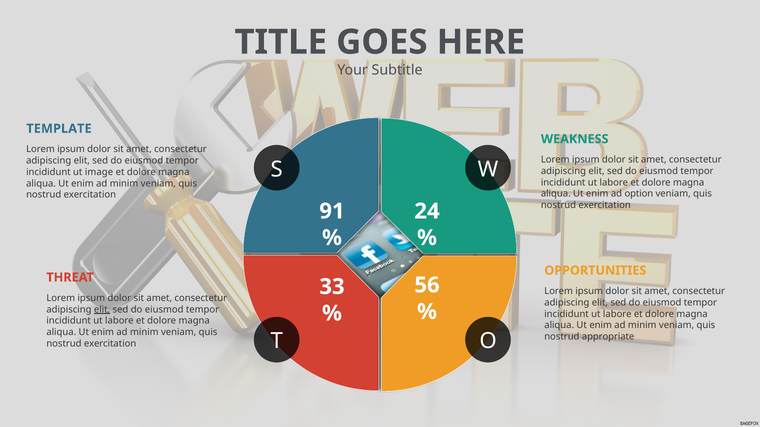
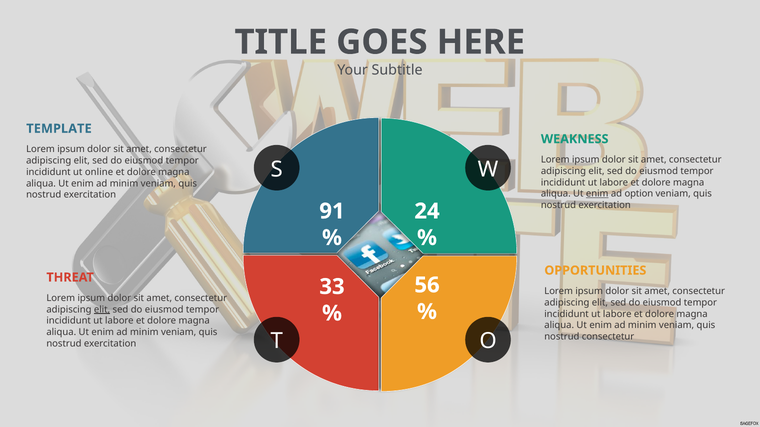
image: image -> online
enim at (597, 194) underline: none -> present
nostrud appropriate: appropriate -> consectetur
